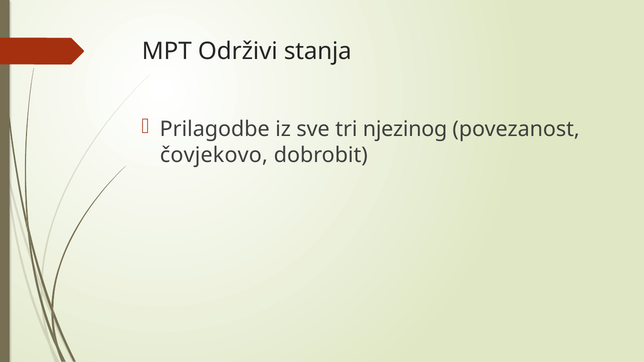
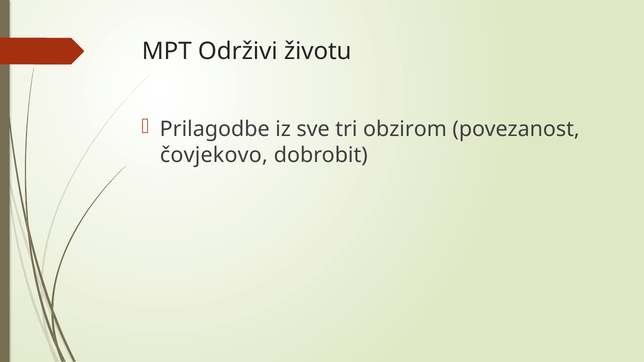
stanja: stanja -> životu
njezinog: njezinog -> obzirom
